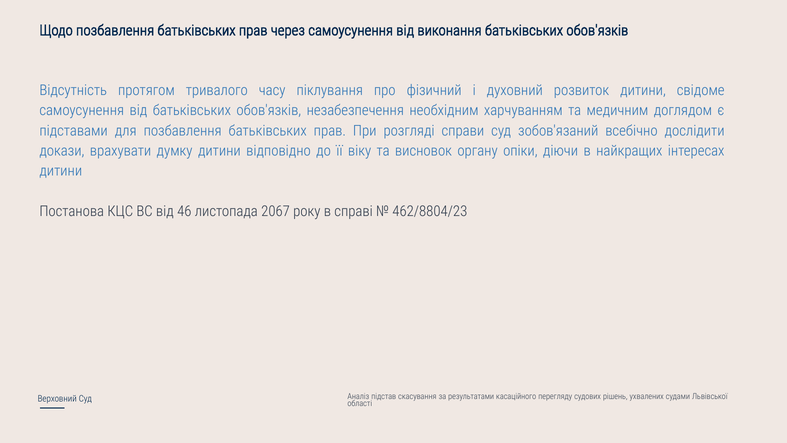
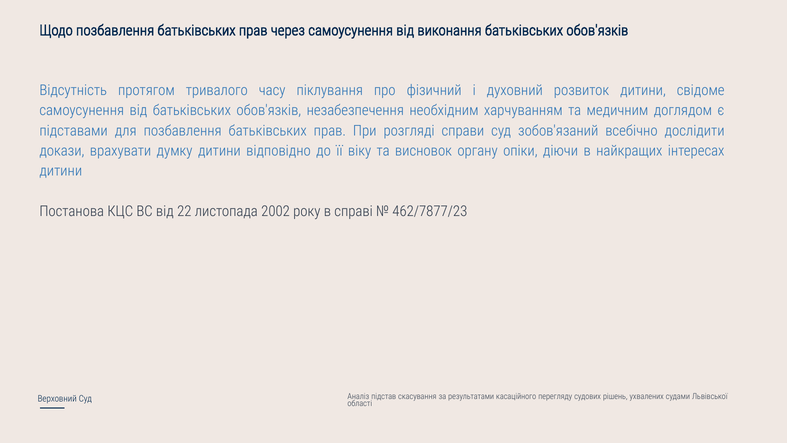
46: 46 -> 22
2067: 2067 -> 2002
462/8804/23: 462/8804/23 -> 462/7877/23
